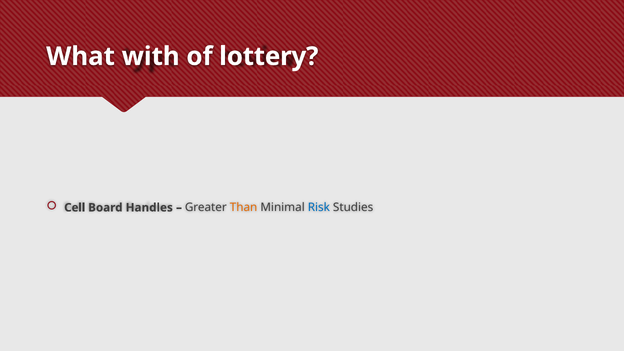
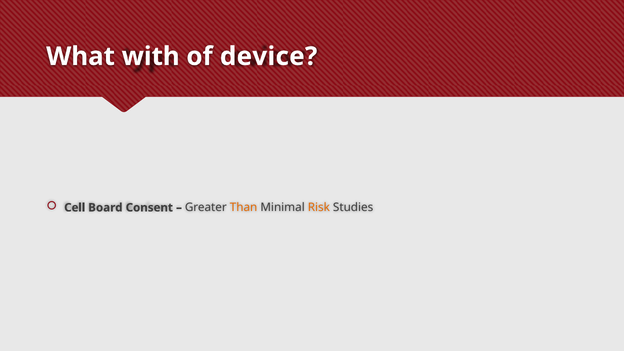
lottery: lottery -> device
Handles: Handles -> Consent
Risk colour: blue -> orange
